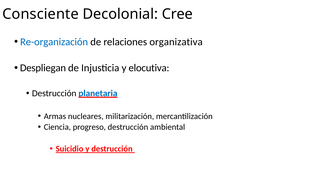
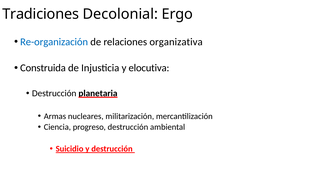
Consciente: Consciente -> Tradiciones
Cree: Cree -> Ergo
Despliegan: Despliegan -> Construida
planetaria colour: blue -> black
